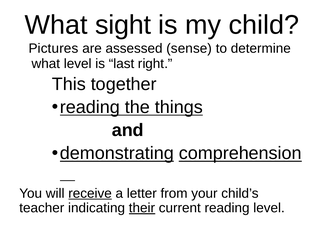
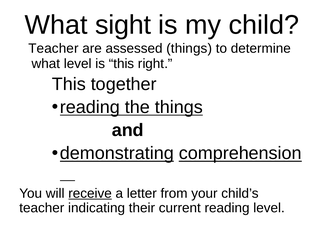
Pictures at (53, 48): Pictures -> Teacher
assessed sense: sense -> things
is last: last -> this
their underline: present -> none
